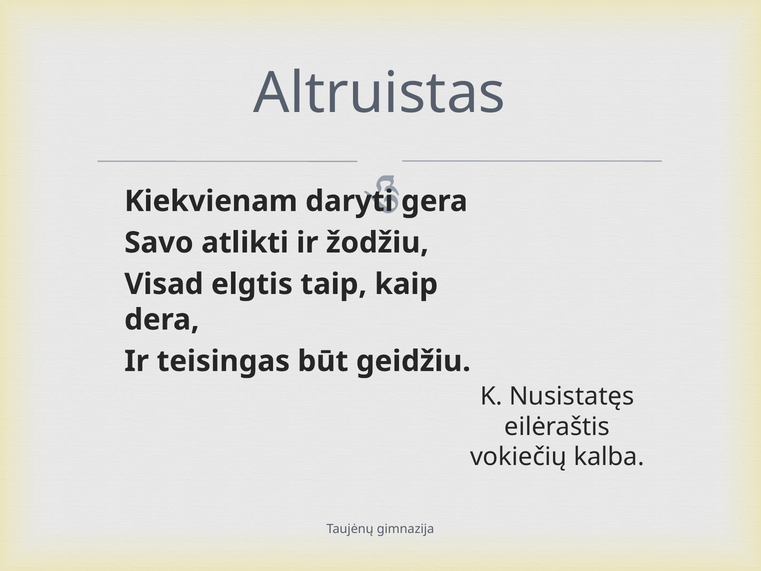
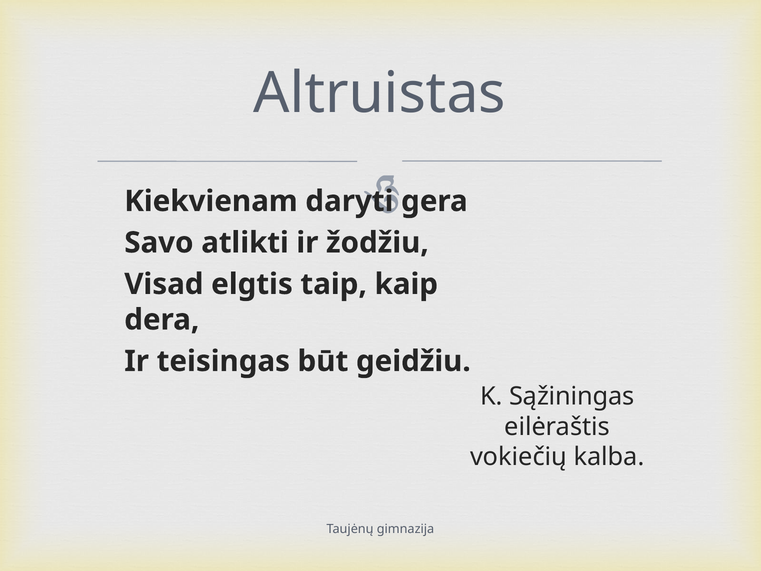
Nusistatęs: Nusistatęs -> Sąžiningas
